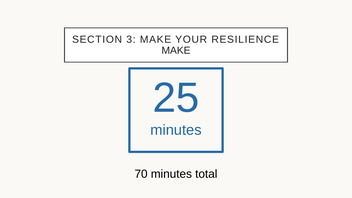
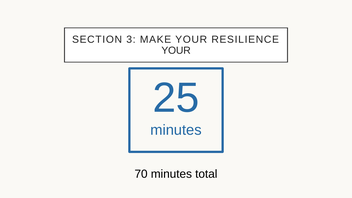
MAKE at (176, 50): MAKE -> YOUR
